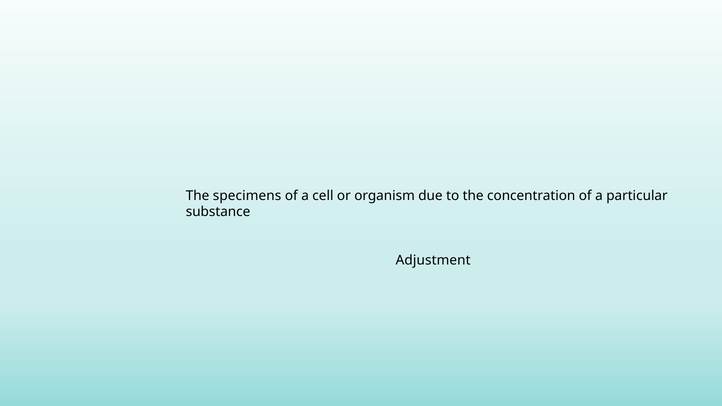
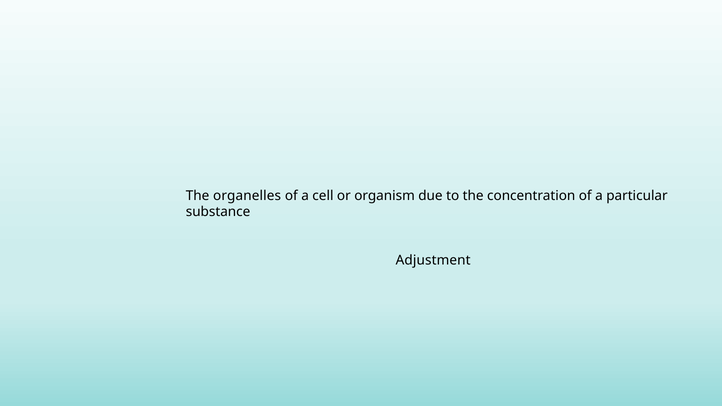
specimens: specimens -> organelles
